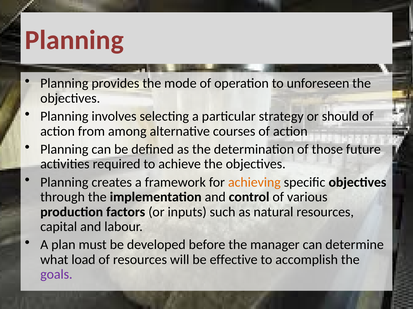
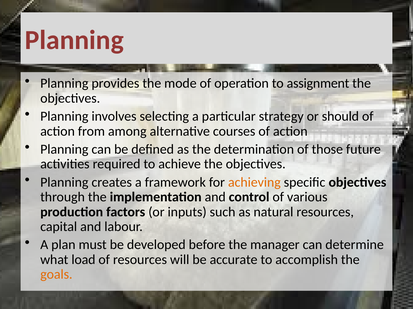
unforeseen: unforeseen -> assignment
effective: effective -> accurate
goals colour: purple -> orange
